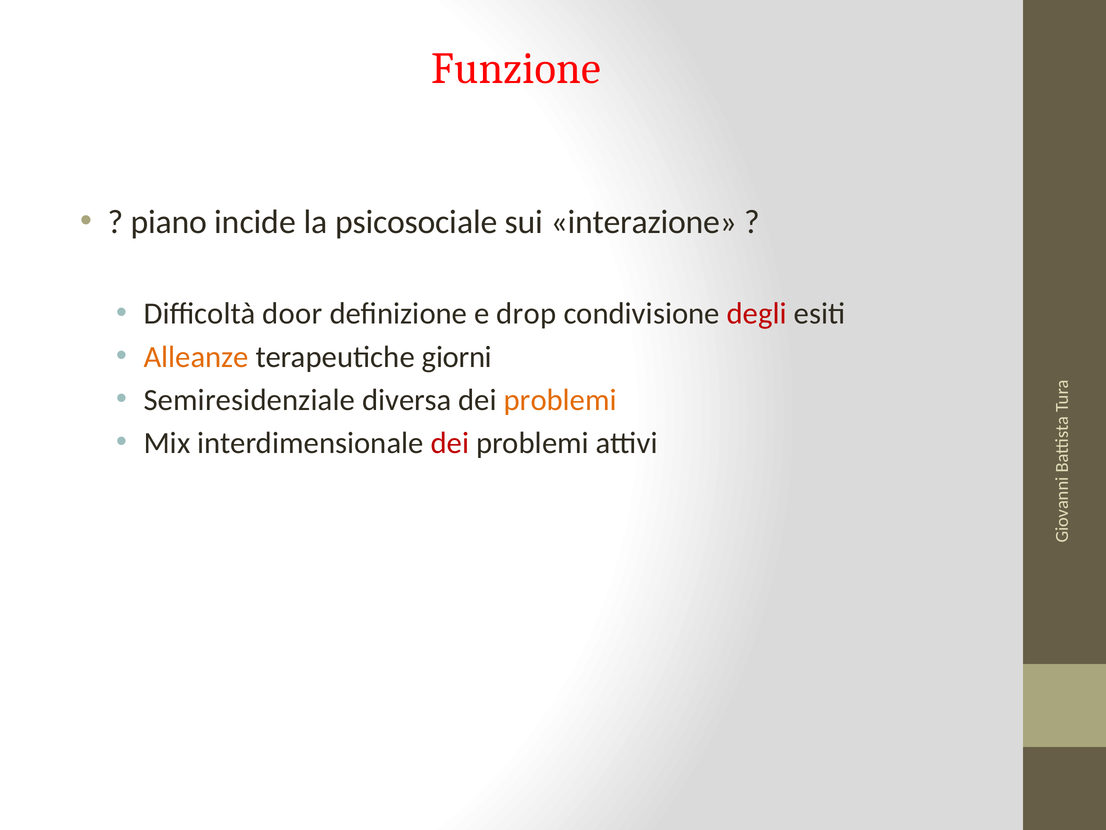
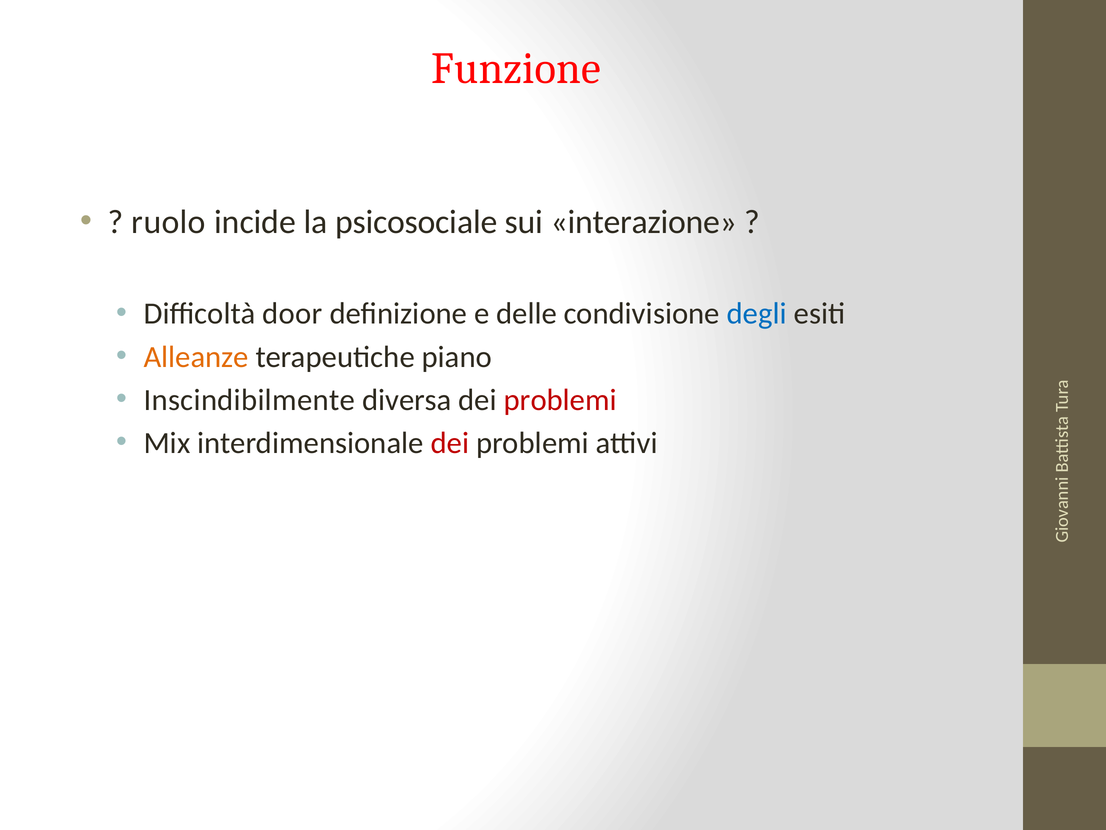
piano: piano -> ruolo
drop: drop -> delle
degli colour: red -> blue
giorni: giorni -> piano
Semiresidenziale: Semiresidenziale -> Inscindibilmente
problemi at (560, 400) colour: orange -> red
